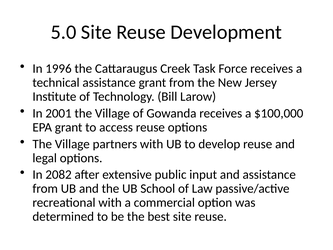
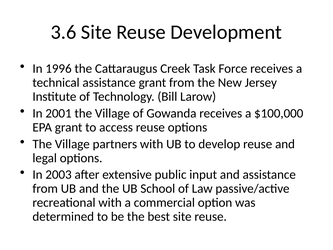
5.0: 5.0 -> 3.6
2082: 2082 -> 2003
